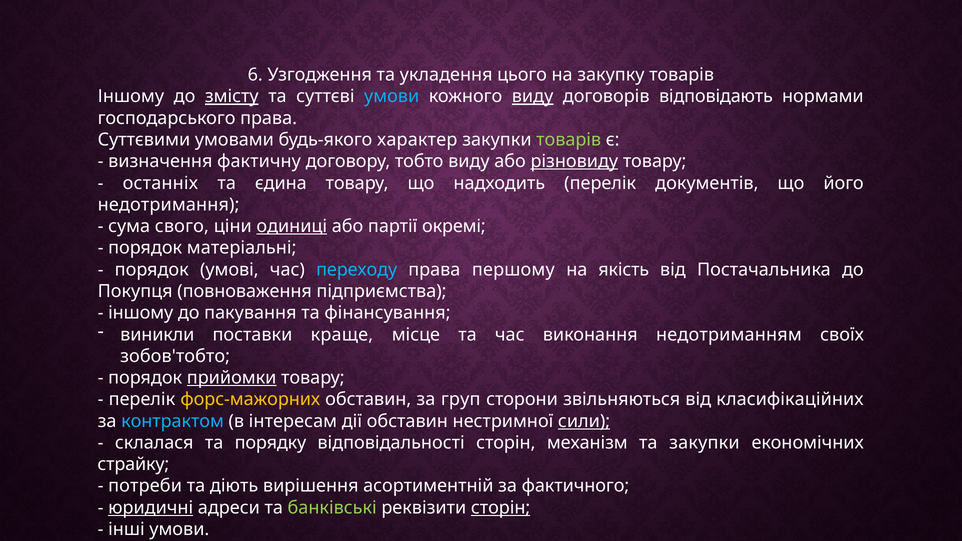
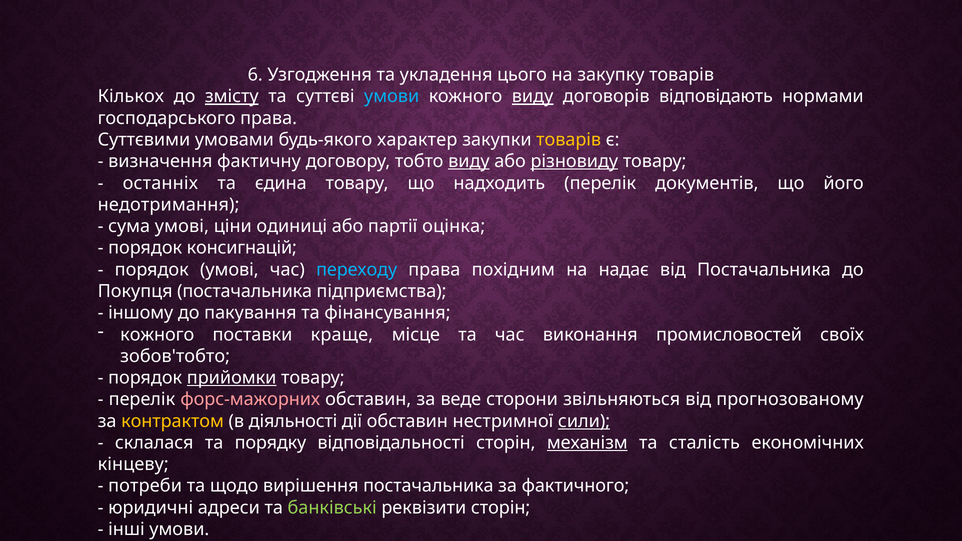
Іншому at (131, 97): Іншому -> Кількох
товарів at (569, 140) colour: light green -> yellow
виду at (469, 161) underline: none -> present
сума свого: свого -> умові
одиниці underline: present -> none
окремі: окремі -> оцінка
матеріальні: матеріальні -> консигнацій
першому: першому -> похідним
якість: якість -> надає
Покупця повноваження: повноваження -> постачальника
виникли at (157, 335): виникли -> кожного
недотриманням: недотриманням -> промисловостей
форс-мажорних colour: yellow -> pink
груп: груп -> веде
класифікаційних: класифікаційних -> прогнозованому
контрактом colour: light blue -> yellow
інтересам: інтересам -> діяльності
механізм underline: none -> present
та закупки: закупки -> сталість
страйку: страйку -> кінцеву
діють: діють -> щодо
вирішення асортиментній: асортиментній -> постачальника
юридичні underline: present -> none
сторін at (501, 508) underline: present -> none
